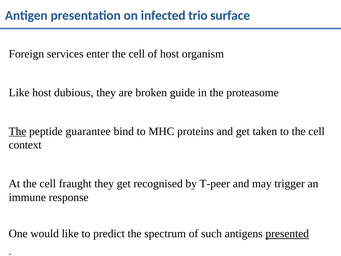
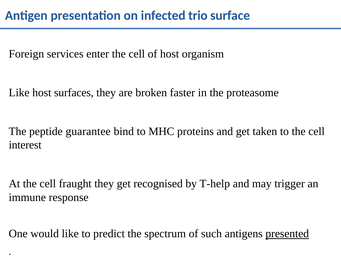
dubious: dubious -> surfaces
guide: guide -> faster
The at (18, 131) underline: present -> none
context: context -> interest
T-peer: T-peer -> T-help
